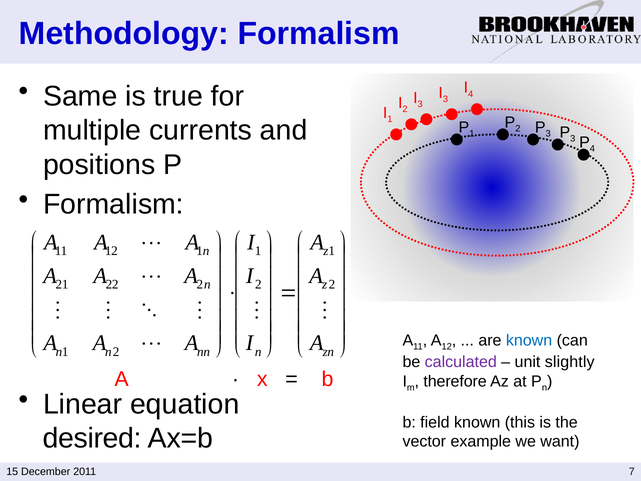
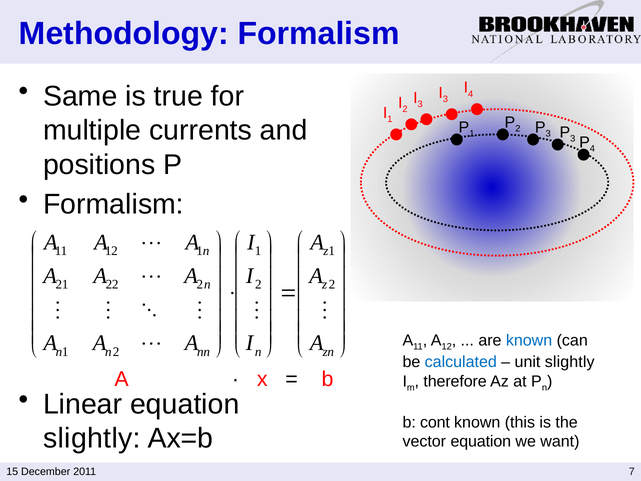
calculated colour: purple -> blue
field: field -> cont
desired at (92, 438): desired -> slightly
vector example: example -> equation
